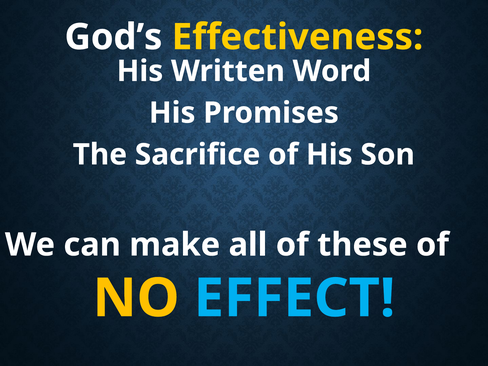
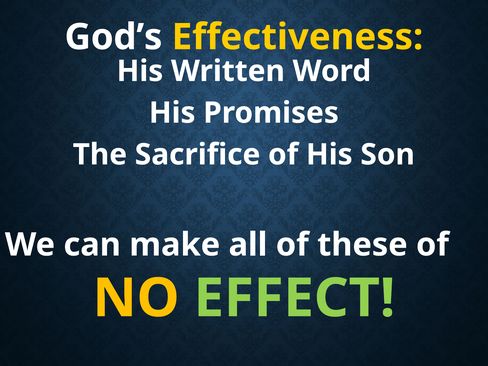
EFFECT colour: light blue -> light green
